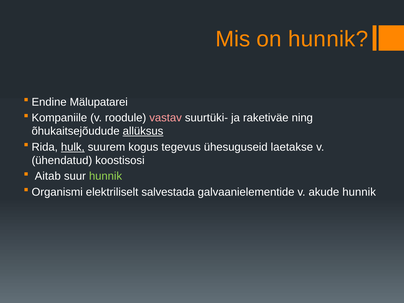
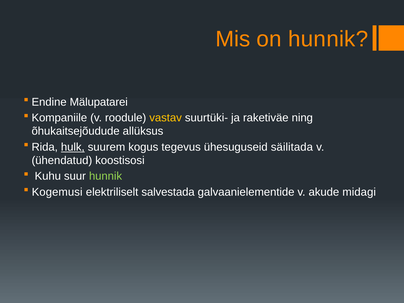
vastav colour: pink -> yellow
allüksus underline: present -> none
laetakse: laetakse -> säilitada
Aitab: Aitab -> Kuhu
Organismi: Organismi -> Kogemusi
akude hunnik: hunnik -> midagi
